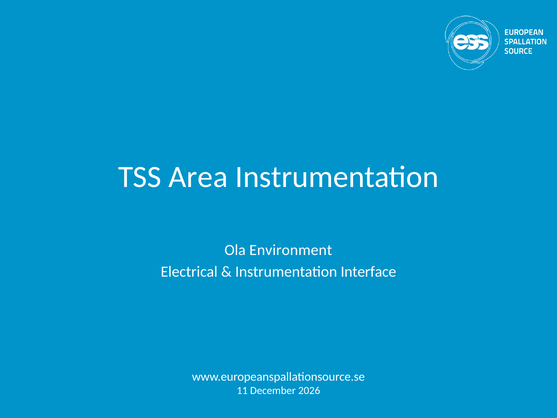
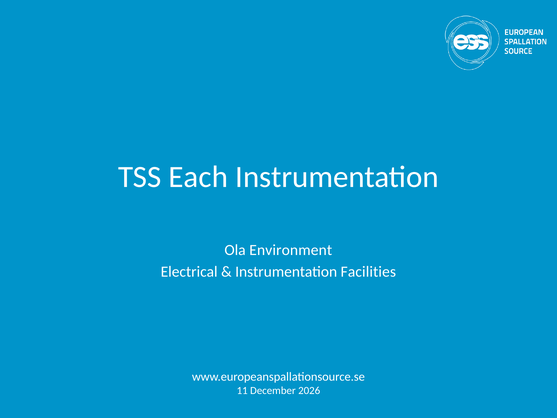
Area: Area -> Each
Interface: Interface -> Facilities
